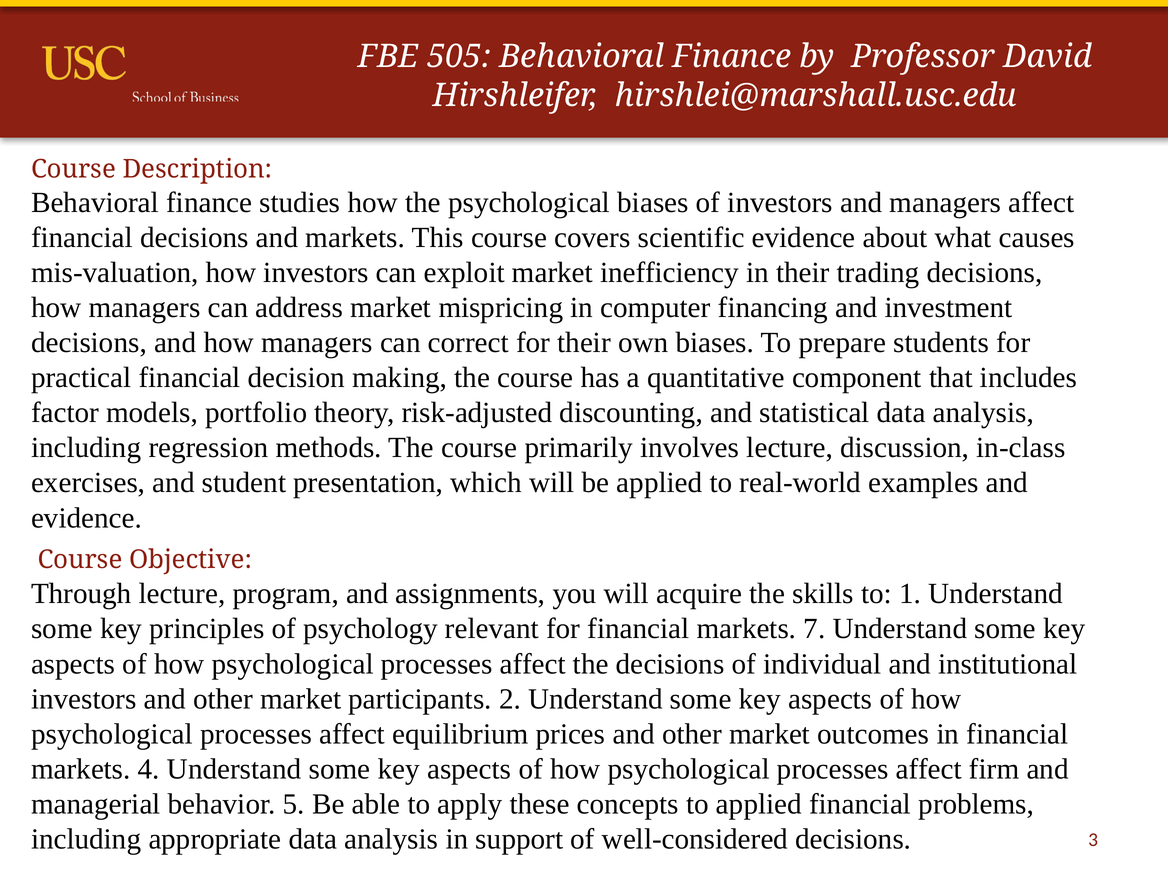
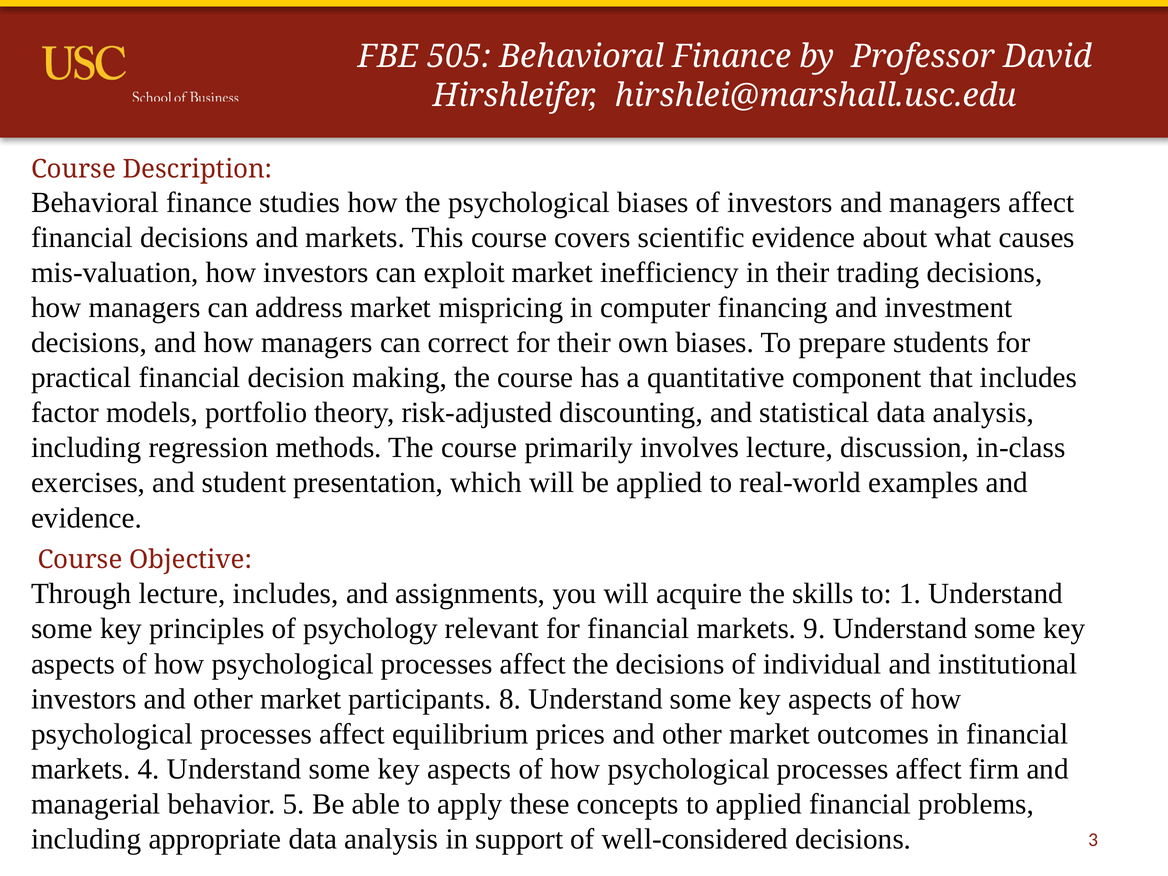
lecture program: program -> includes
7: 7 -> 9
2: 2 -> 8
